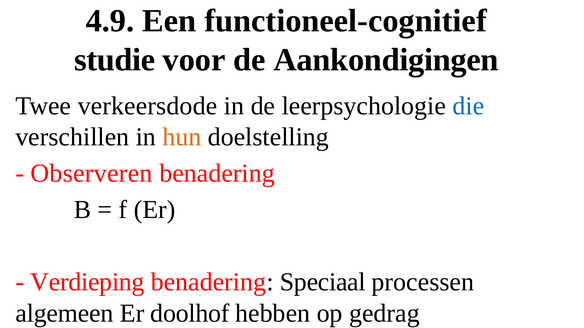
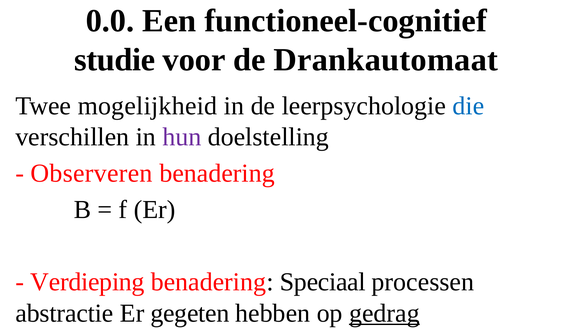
4.9: 4.9 -> 0.0
Aankondigingen: Aankondigingen -> Drankautomaat
verkeersdode: verkeersdode -> mogelijkheid
hun colour: orange -> purple
algemeen: algemeen -> abstractie
doolhof: doolhof -> gegeten
gedrag underline: none -> present
